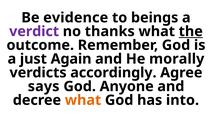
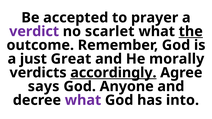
evidence: evidence -> accepted
beings: beings -> prayer
thanks: thanks -> scarlet
Again: Again -> Great
accordingly underline: none -> present
what at (83, 100) colour: orange -> purple
